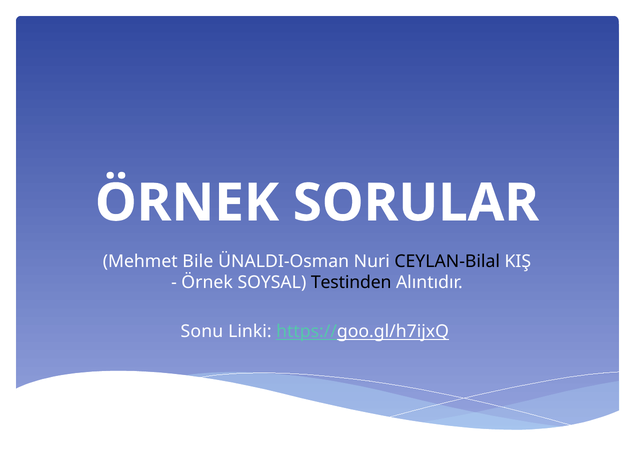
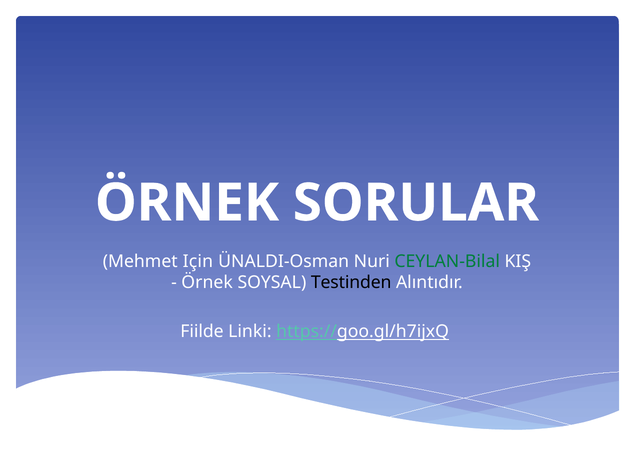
Bile: Bile -> Için
CEYLAN-Bilal colour: black -> green
Sonu: Sonu -> Fiilde
